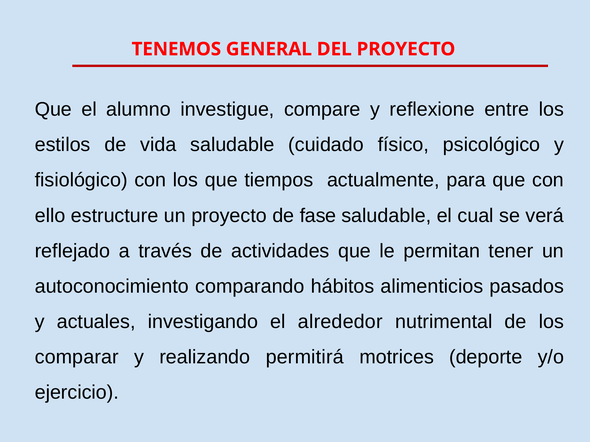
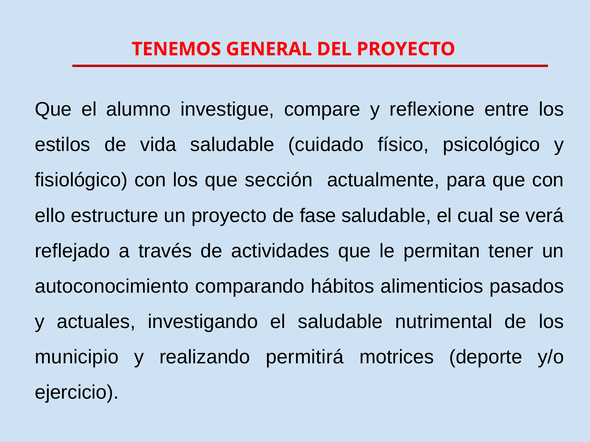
tiempos: tiempos -> sección
el alrededor: alrededor -> saludable
comparar: comparar -> municipio
